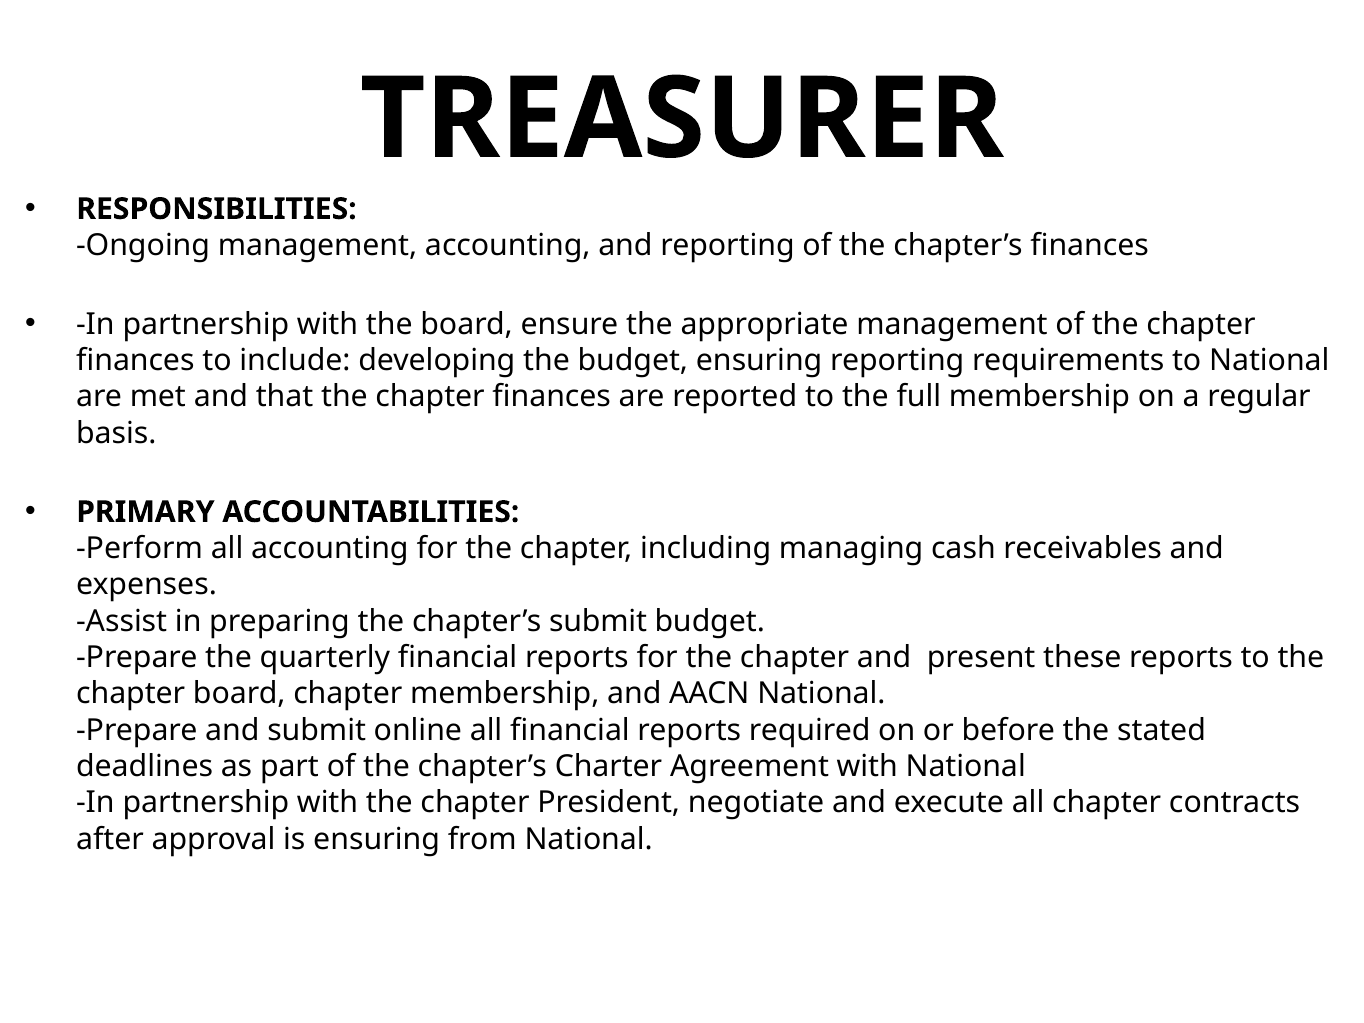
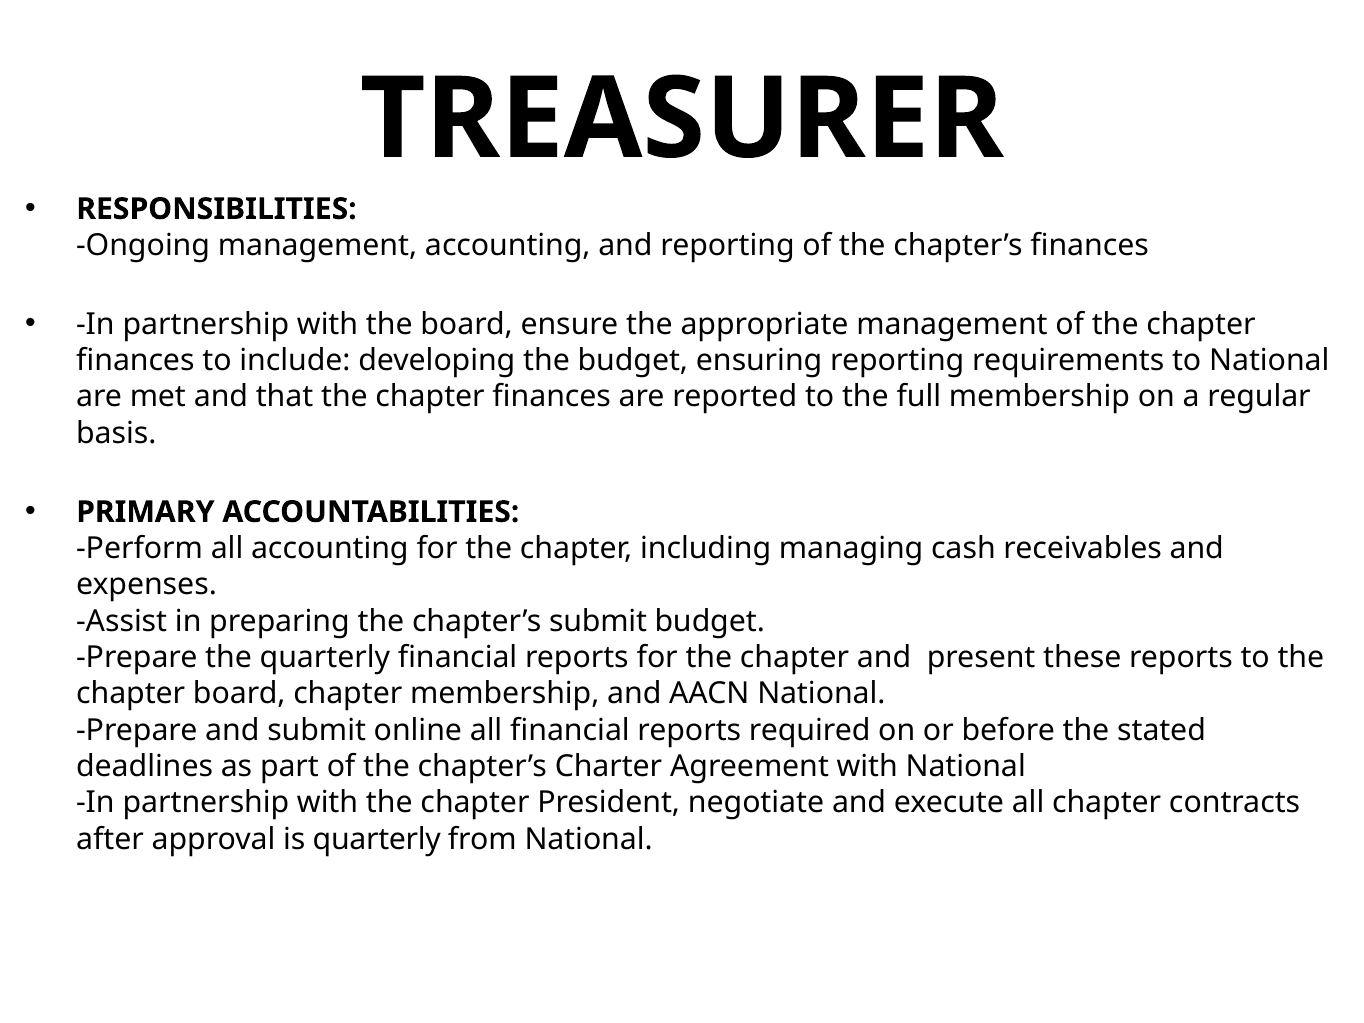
is ensuring: ensuring -> quarterly
